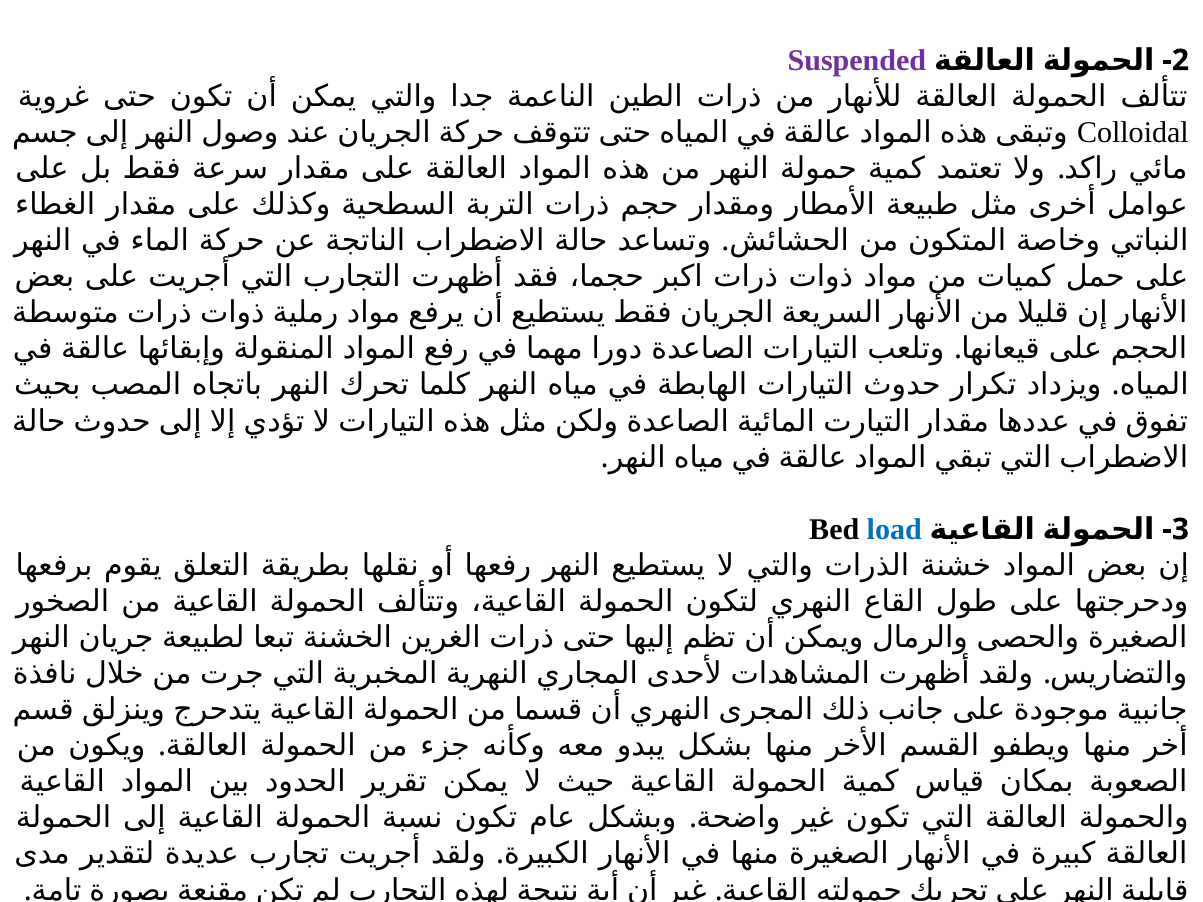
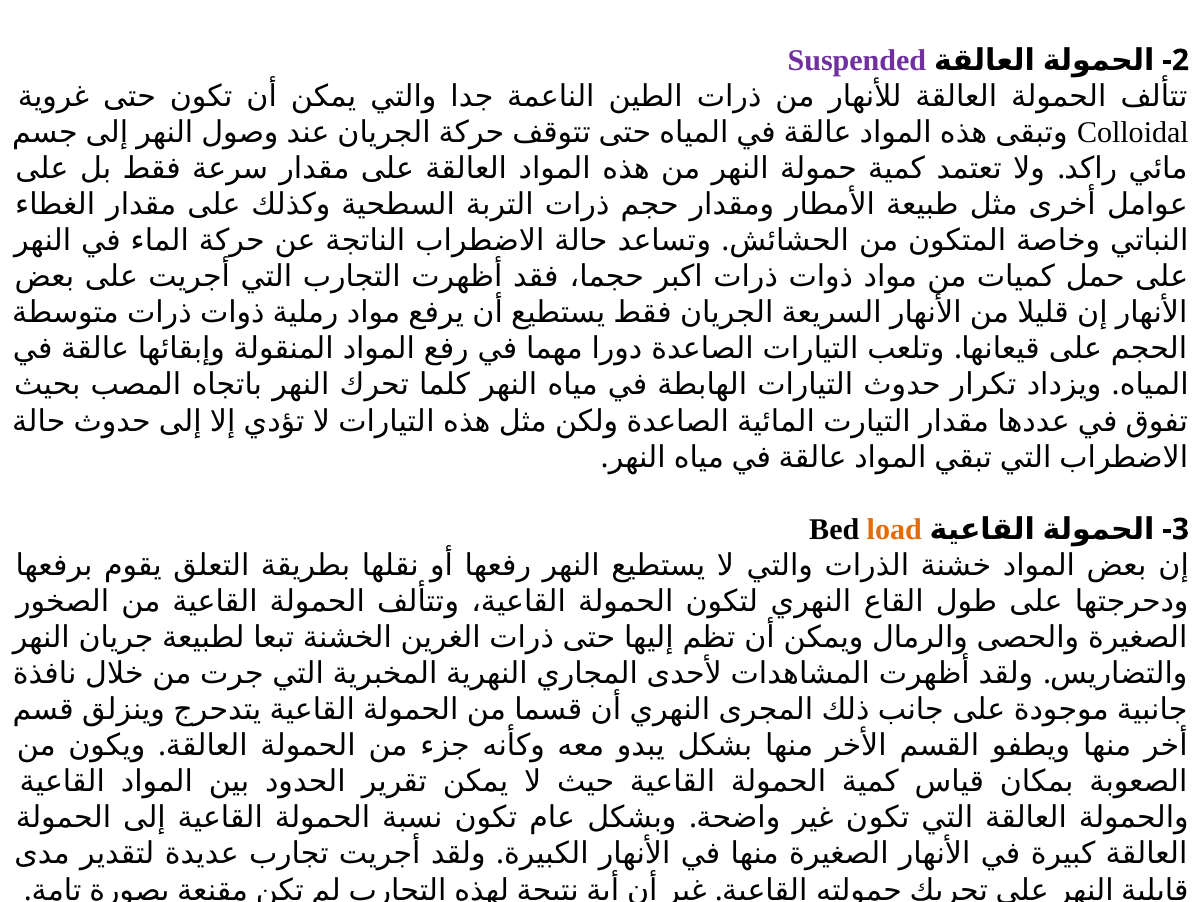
load colour: blue -> orange
